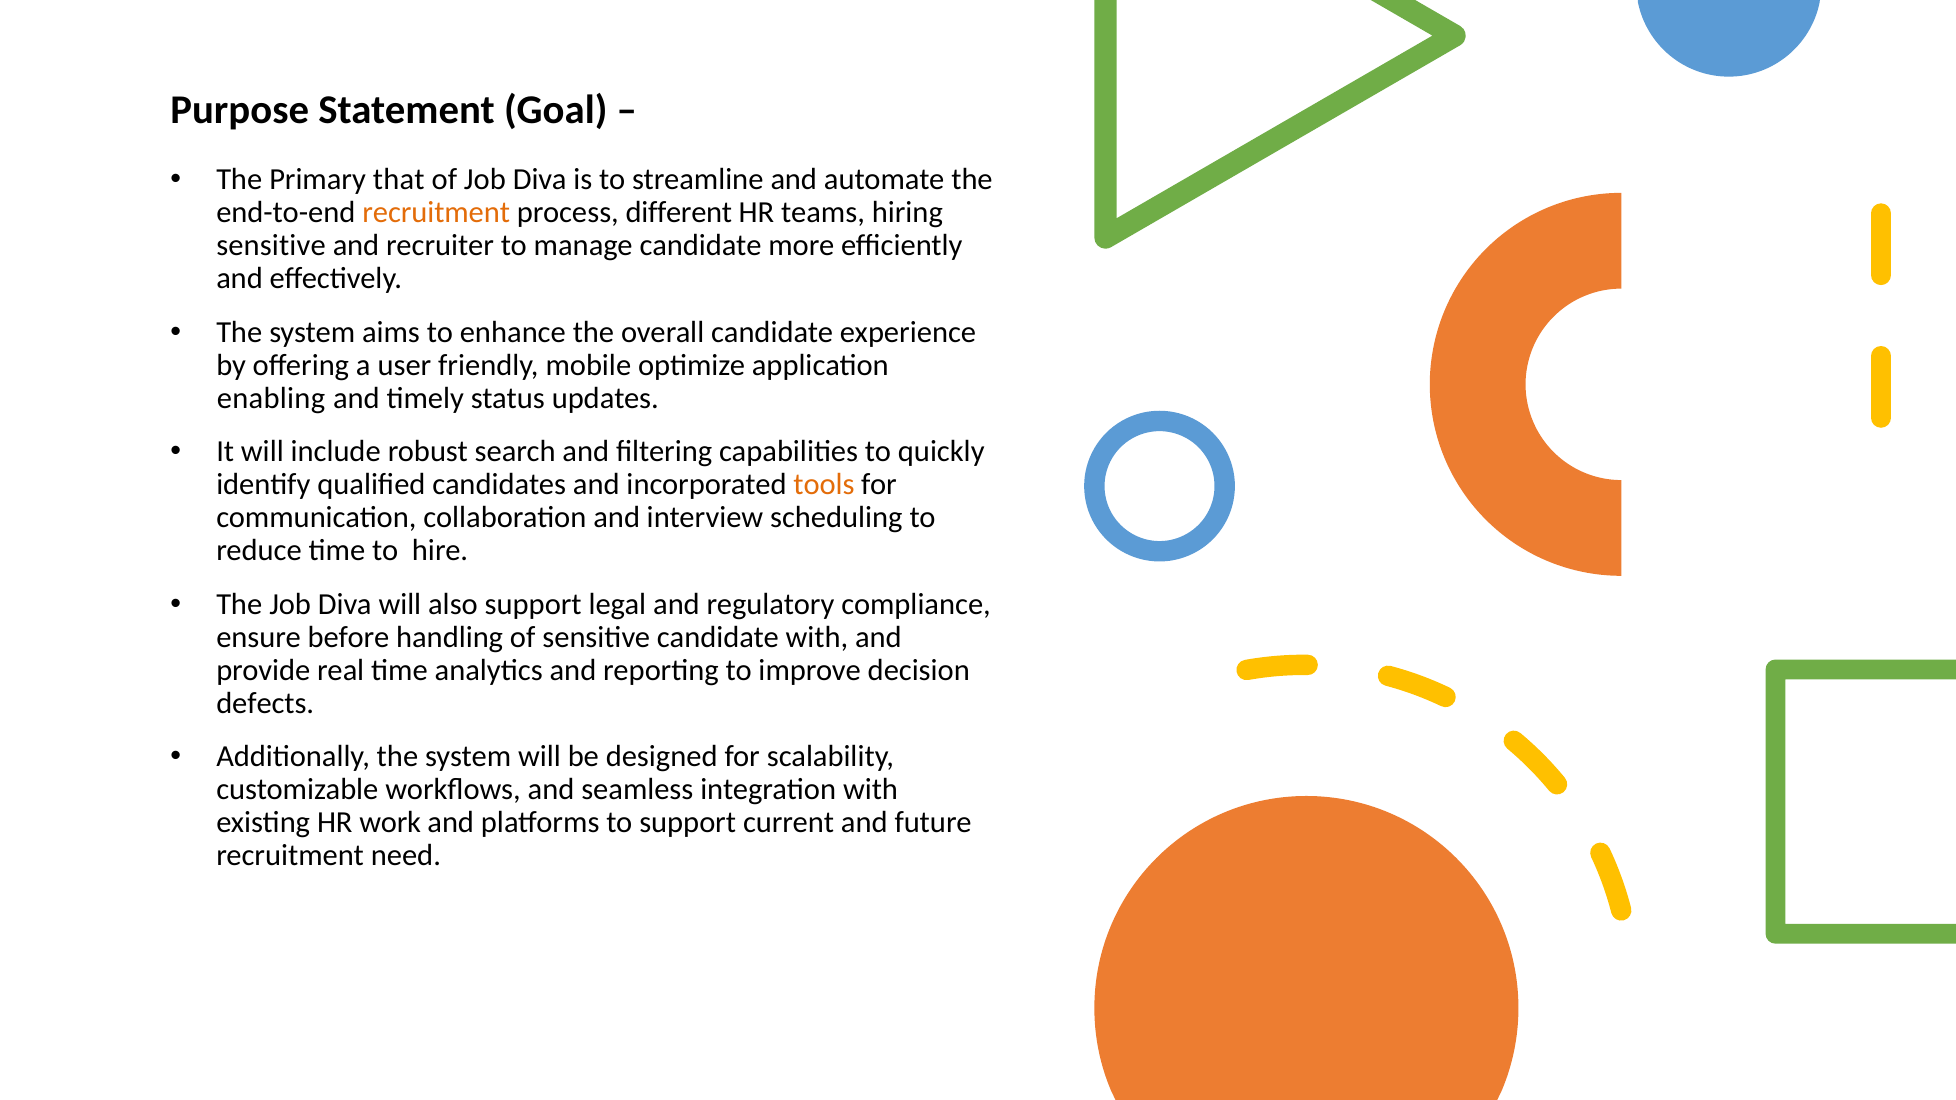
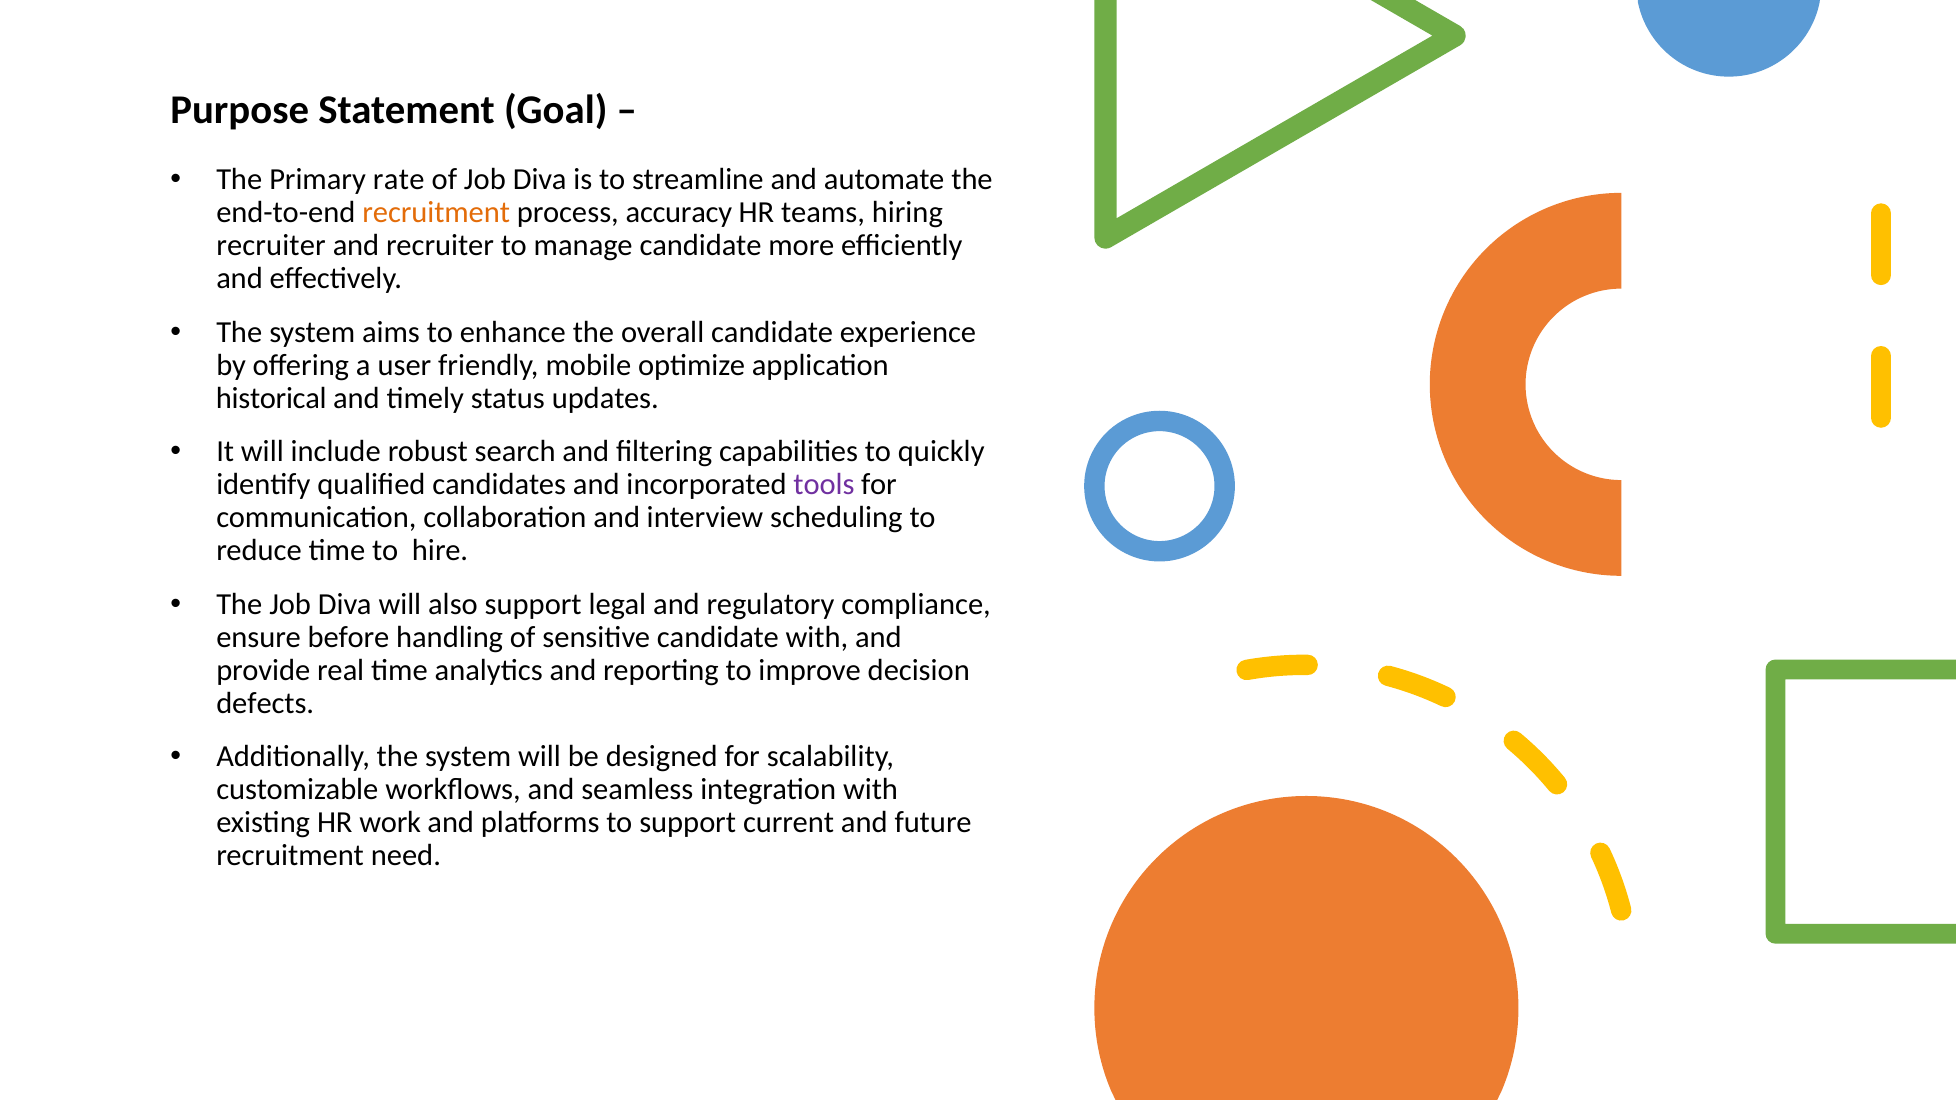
that: that -> rate
different: different -> accuracy
sensitive at (271, 246): sensitive -> recruiter
enabling: enabling -> historical
tools colour: orange -> purple
